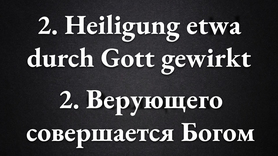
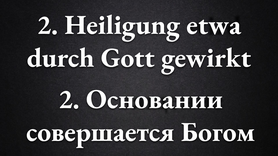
Верующего: Верующего -> Основании
